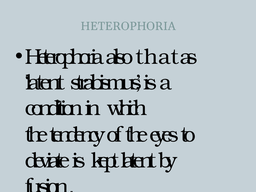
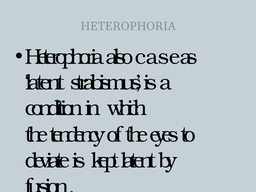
that: that -> case
